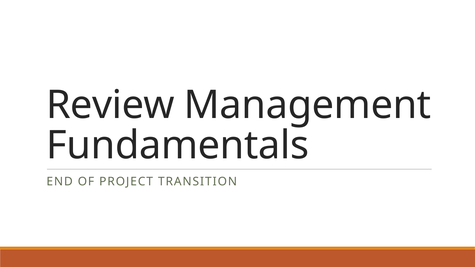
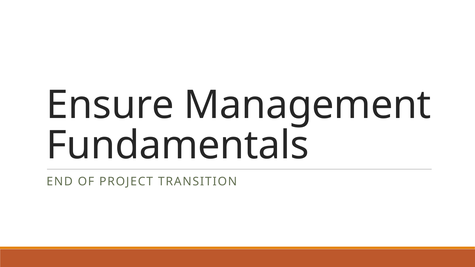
Review: Review -> Ensure
